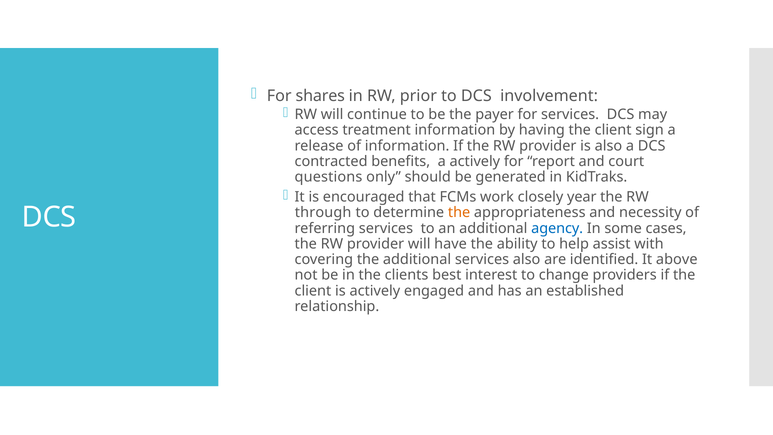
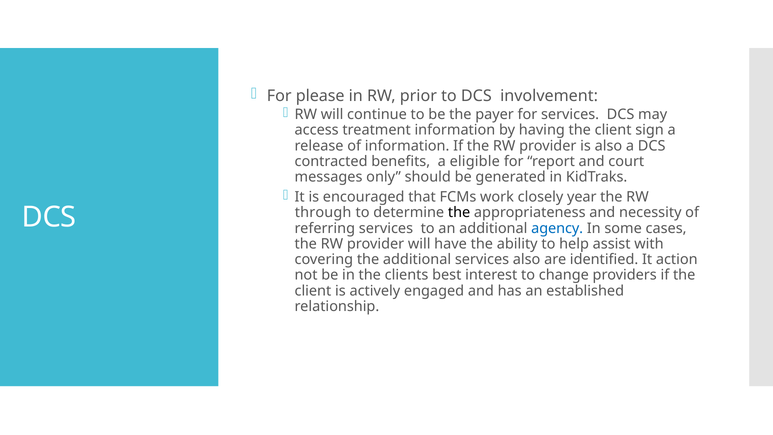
shares: shares -> please
a actively: actively -> eligible
questions: questions -> messages
the at (459, 212) colour: orange -> black
above: above -> action
